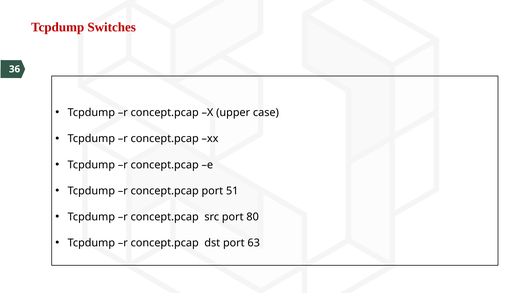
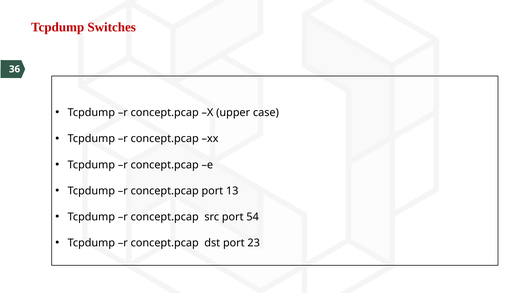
51: 51 -> 13
80: 80 -> 54
63: 63 -> 23
